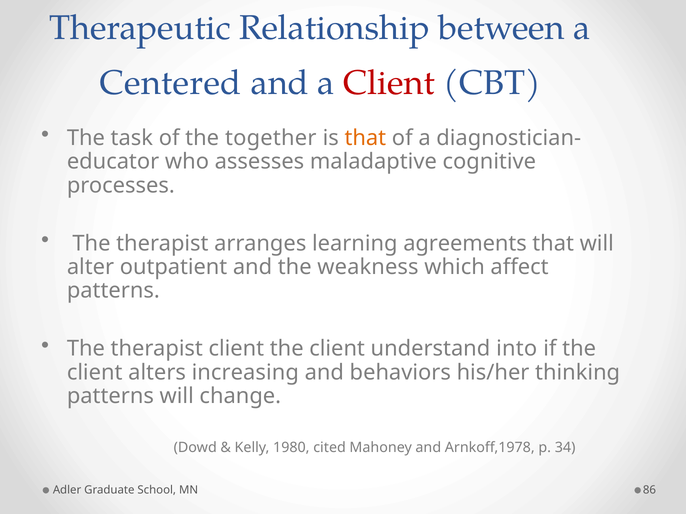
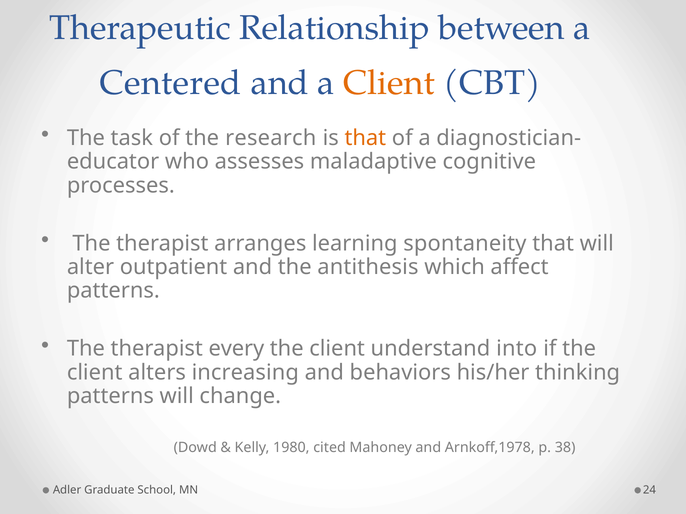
Client at (389, 83) colour: red -> orange
together: together -> research
agreements: agreements -> spontaneity
weakness: weakness -> antithesis
therapist client: client -> every
34: 34 -> 38
86: 86 -> 24
